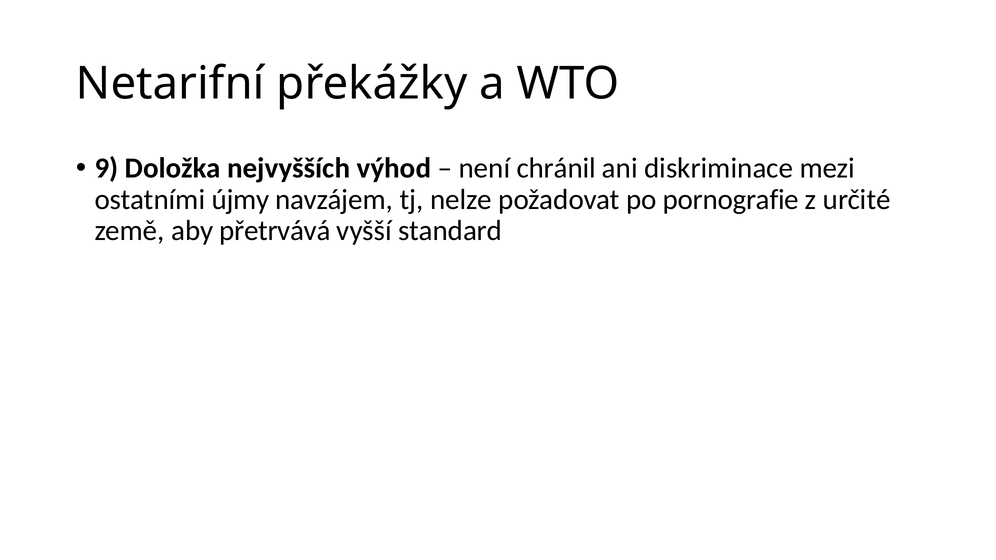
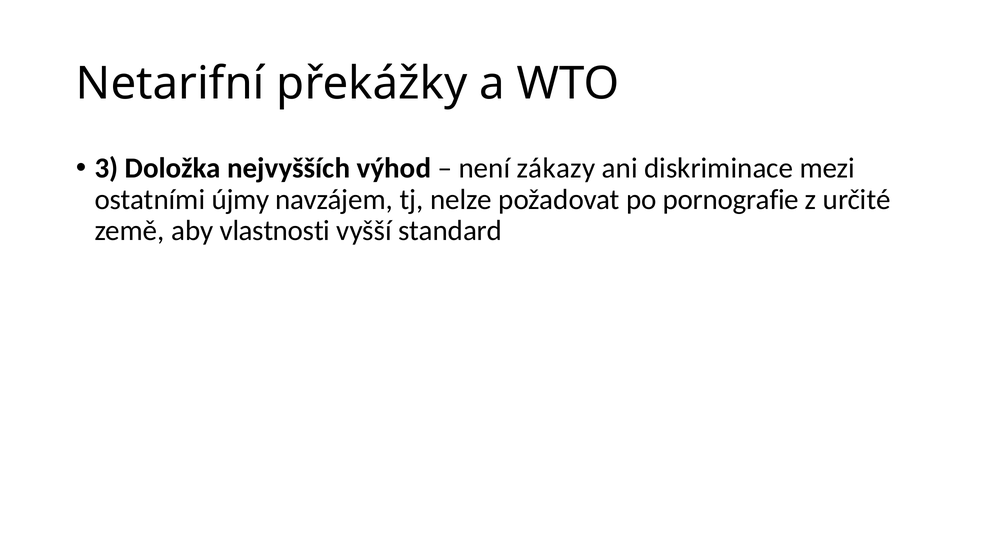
9: 9 -> 3
chránil: chránil -> zákazy
přetrvává: přetrvává -> vlastnosti
